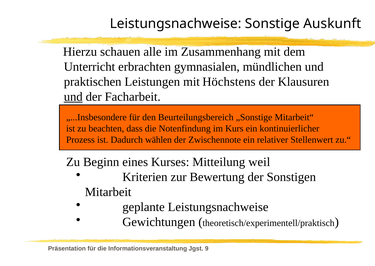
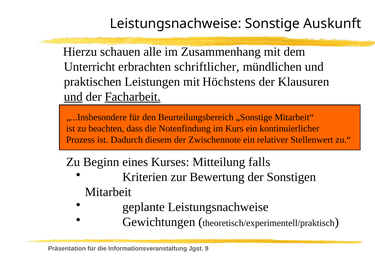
gymnasialen: gymnasialen -> schriftlicher
Facharbeit underline: none -> present
wählen: wählen -> diesem
weil: weil -> falls
